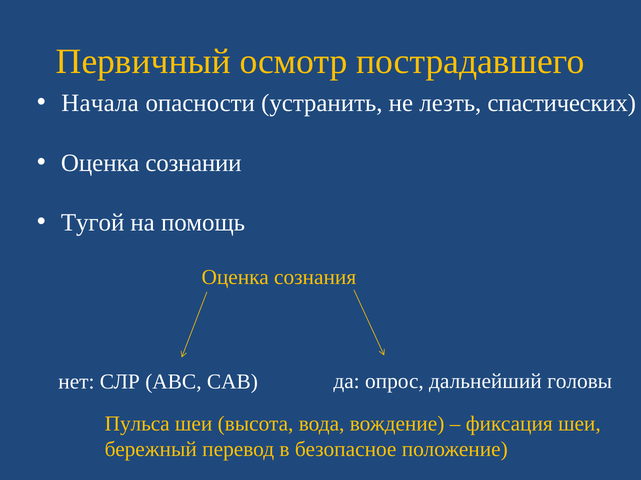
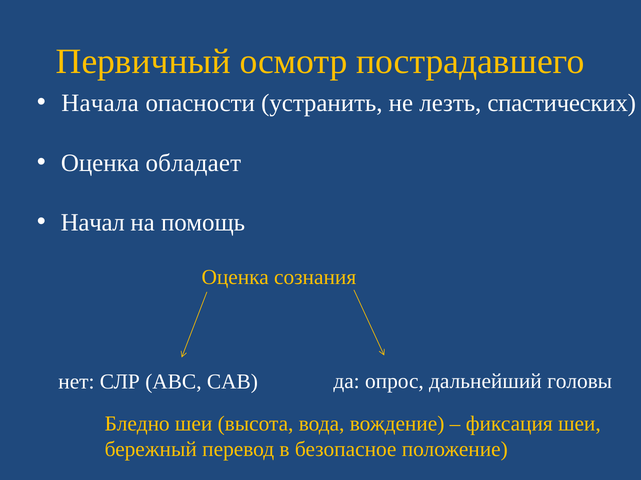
сознании: сознании -> обладает
Тугой: Тугой -> Начал
Пульса: Пульса -> Бледно
